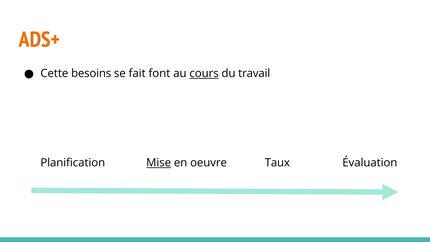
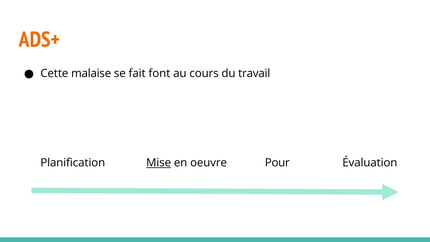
besoins: besoins -> malaise
cours underline: present -> none
Taux: Taux -> Pour
